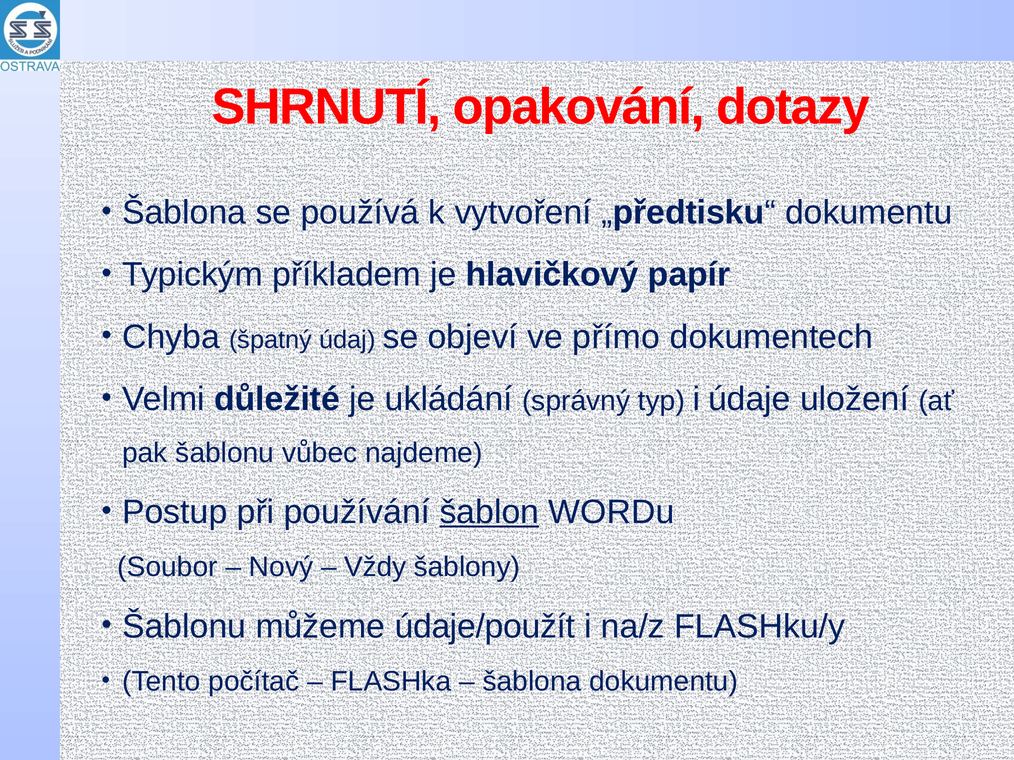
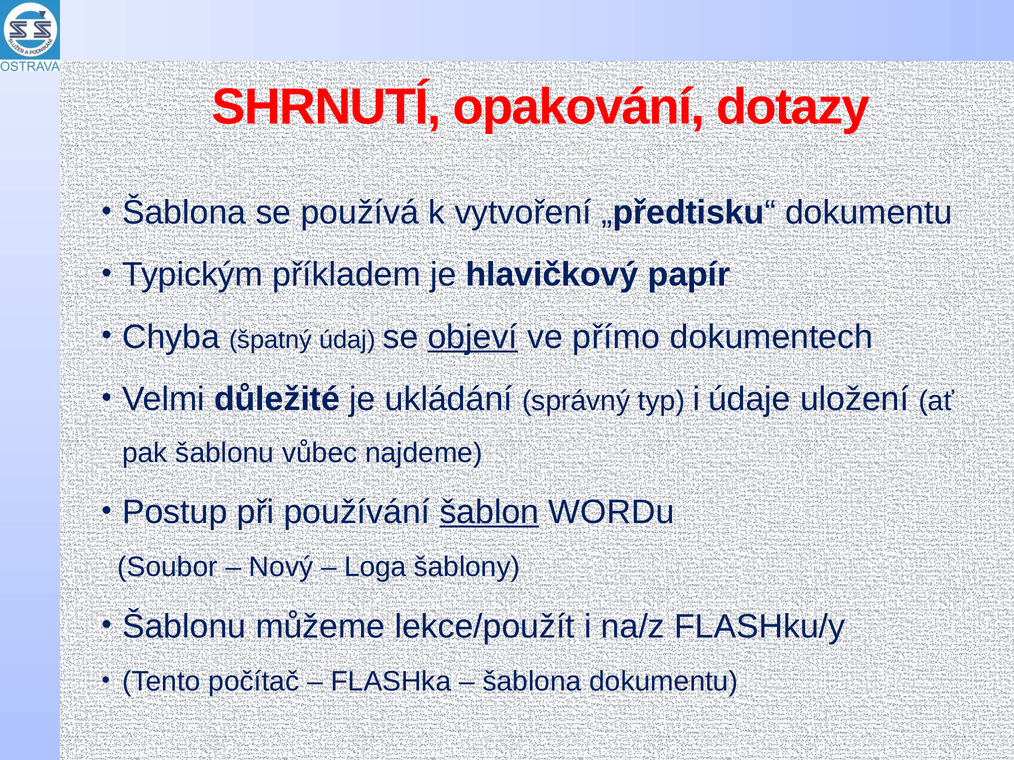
objeví underline: none -> present
Vždy: Vždy -> Loga
údaje/použít: údaje/použít -> lekce/použít
